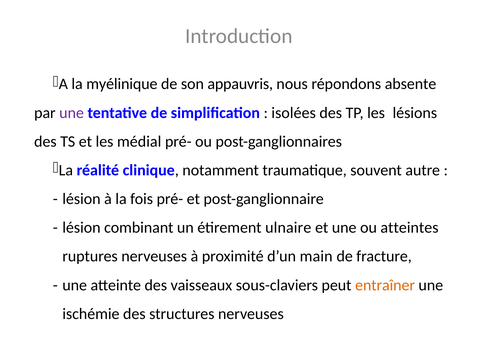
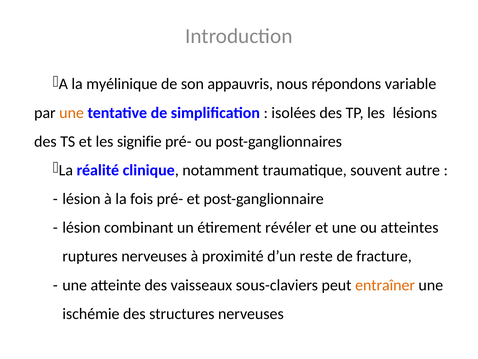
absente: absente -> variable
une at (72, 113) colour: purple -> orange
médial: médial -> signifie
ulnaire: ulnaire -> révéler
main: main -> reste
